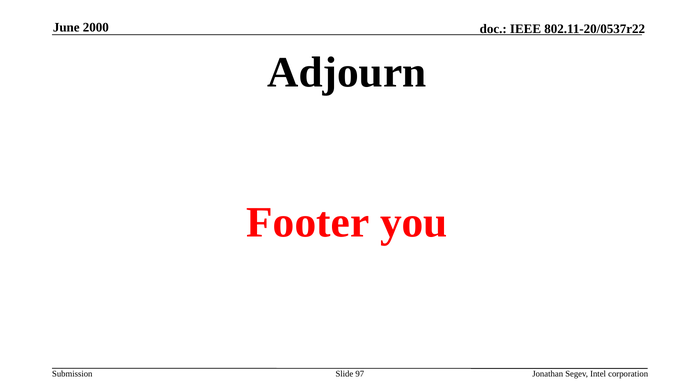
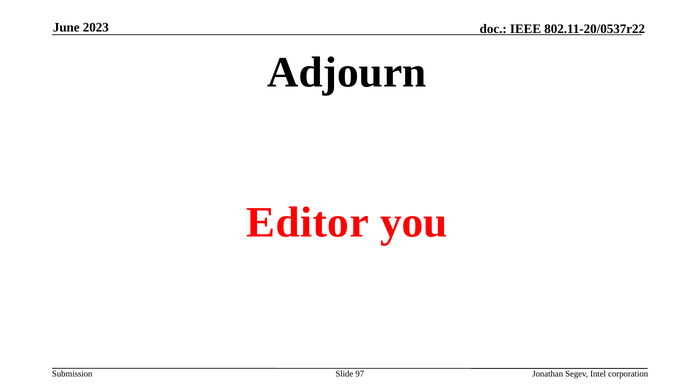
2000: 2000 -> 2023
Footer: Footer -> Editor
